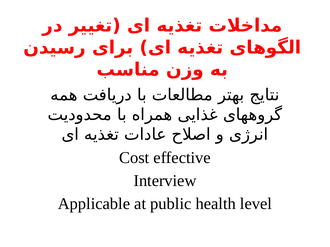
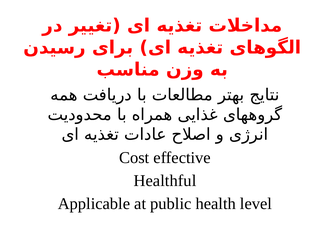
Interview: Interview -> Healthful
